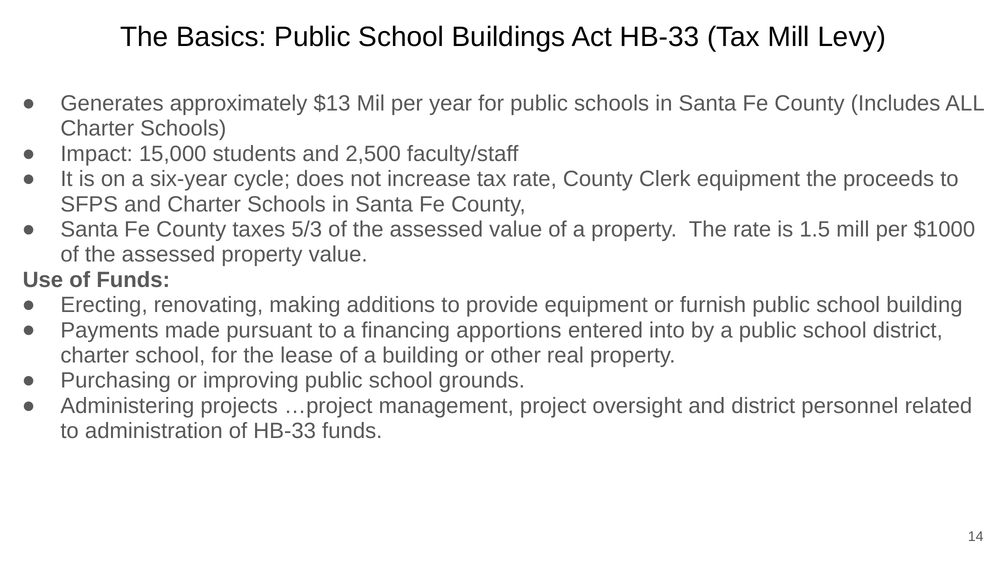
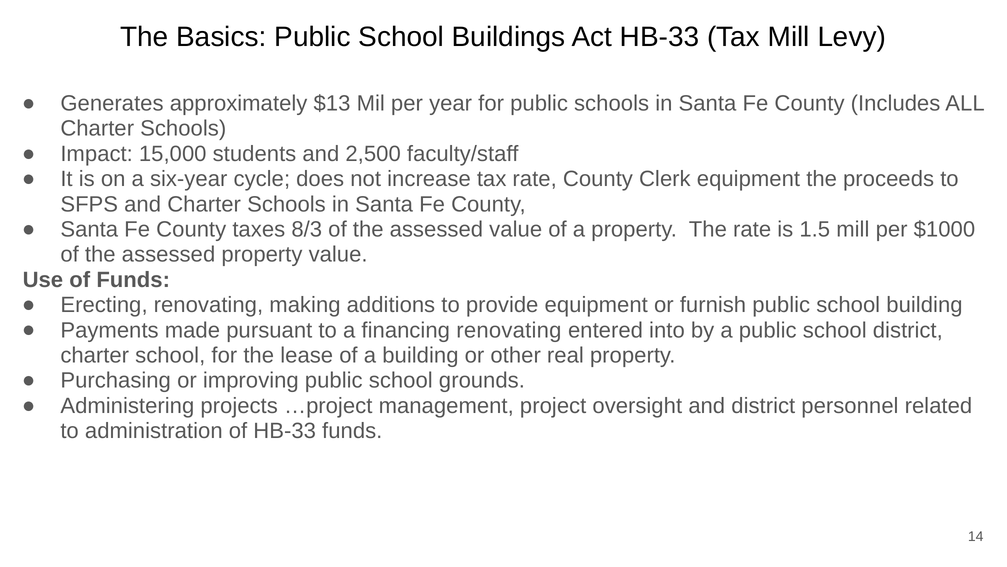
5/3: 5/3 -> 8/3
financing apportions: apportions -> renovating
